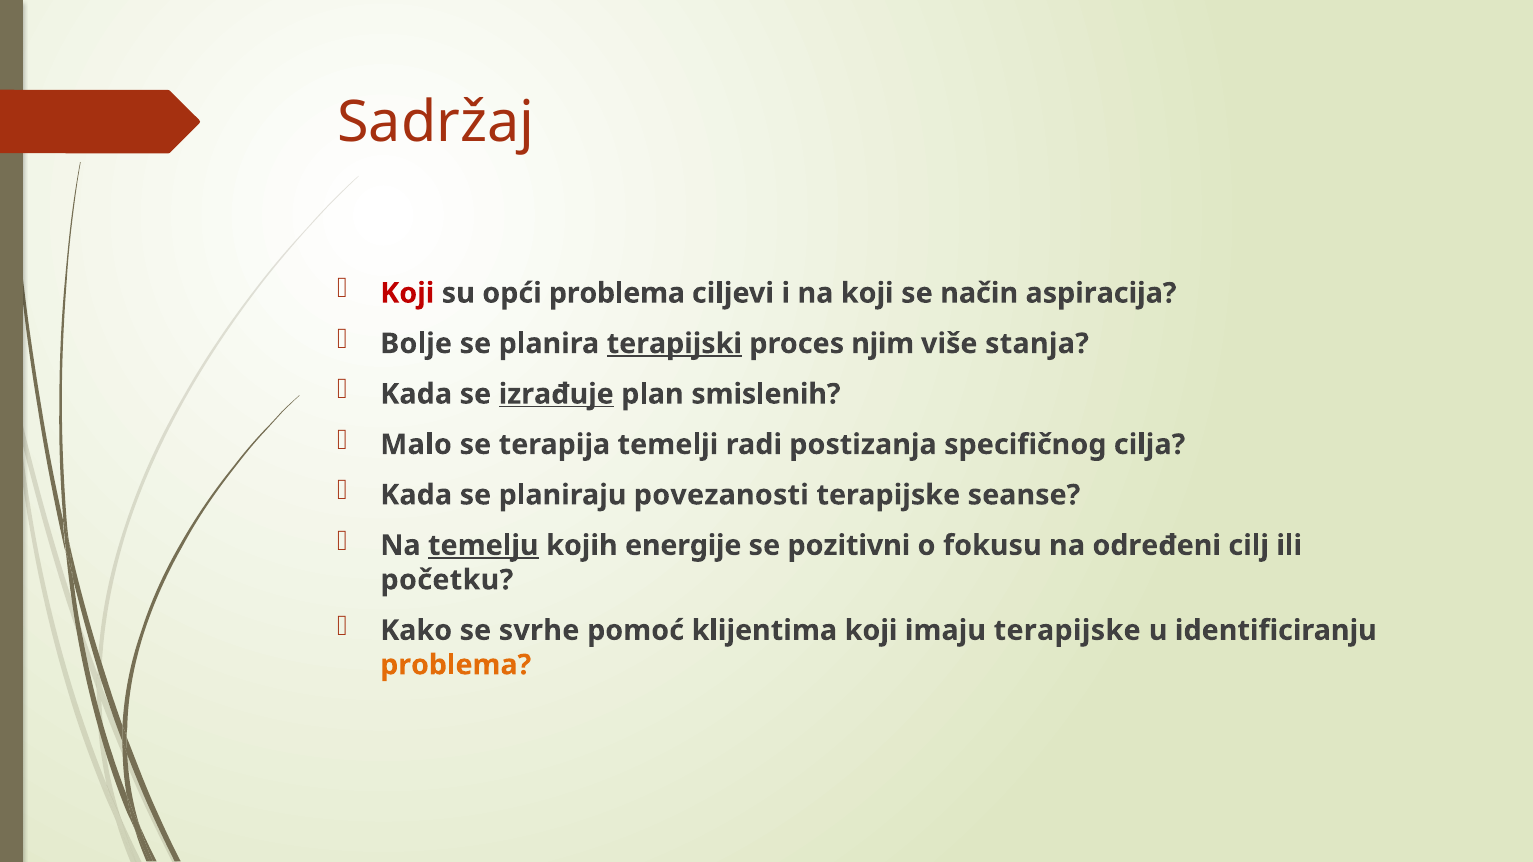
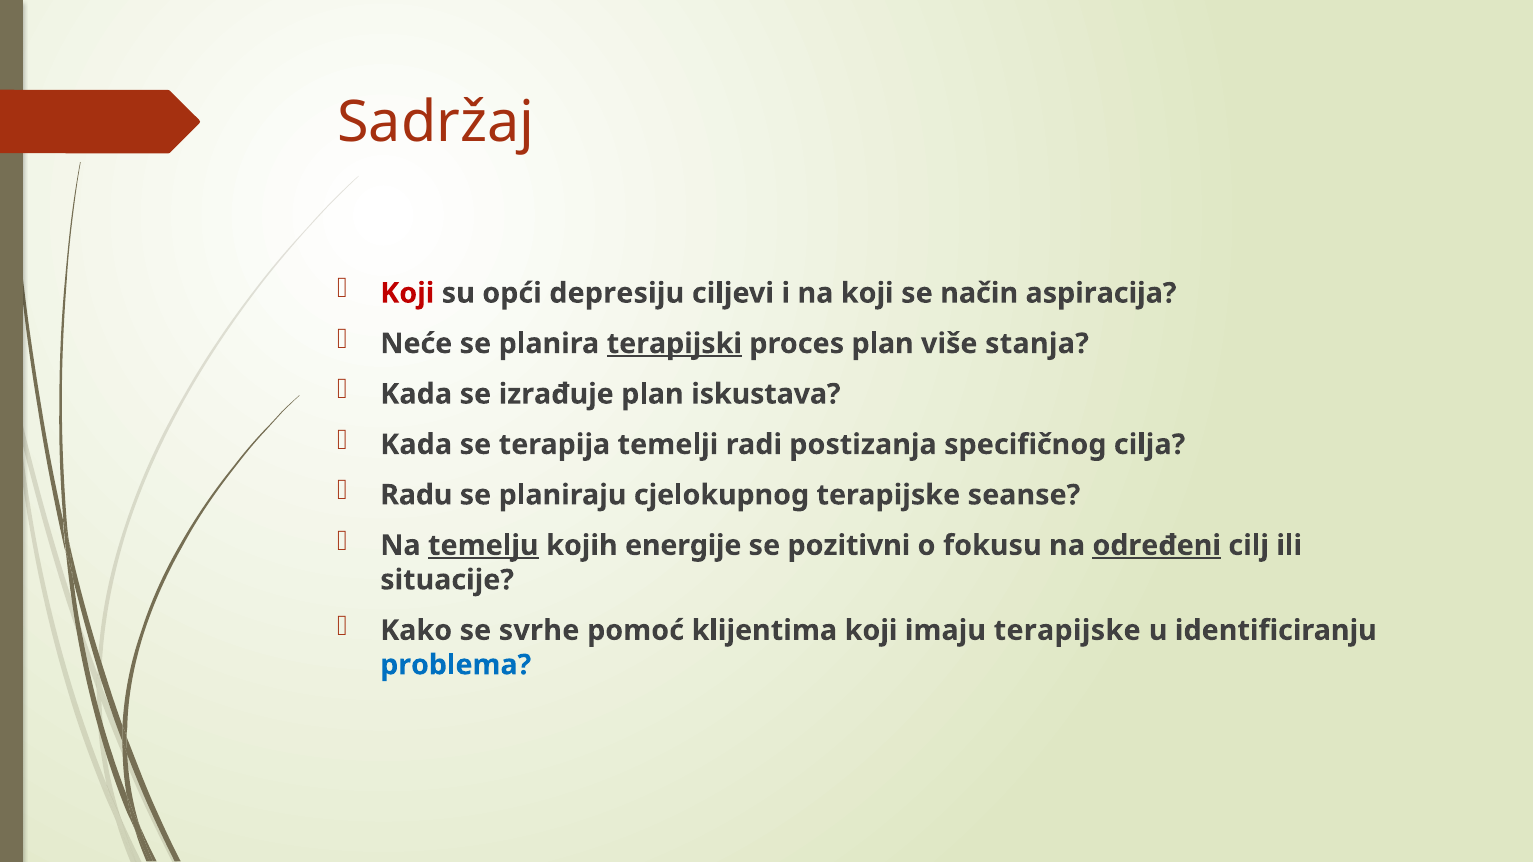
opći problema: problema -> depresiju
Bolje: Bolje -> Neće
proces njim: njim -> plan
izrađuje underline: present -> none
smislenih: smislenih -> iskustava
Malo at (416, 445): Malo -> Kada
Kada at (416, 495): Kada -> Radu
povezanosti: povezanosti -> cjelokupnog
određeni underline: none -> present
početku: početku -> situacije
problema at (456, 665) colour: orange -> blue
